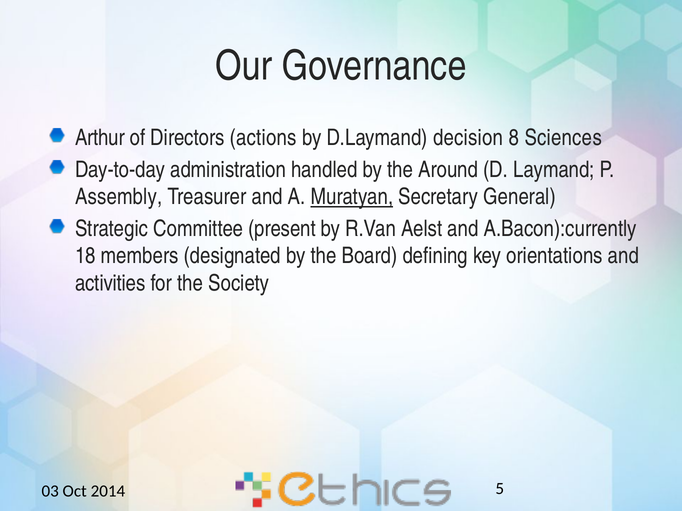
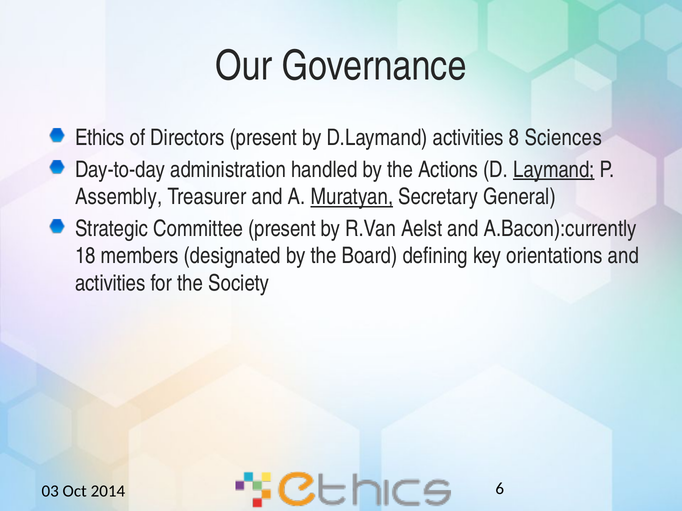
Arthur: Arthur -> Ethics
Directors actions: actions -> present
D.Laymand decision: decision -> activities
Around: Around -> Actions
Laymand underline: none -> present
5: 5 -> 6
